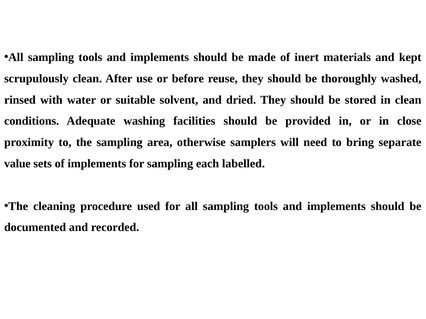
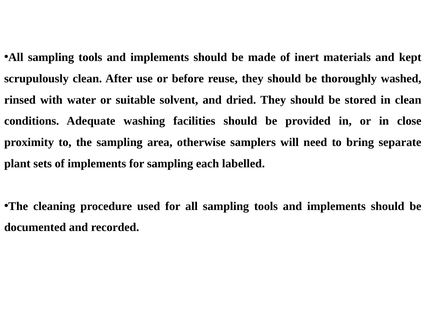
value: value -> plant
